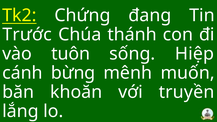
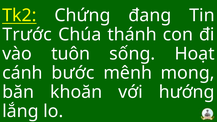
Hiệp: Hiệp -> Hoạt
bừng: bừng -> bước
muốn: muốn -> mong
truyền: truyền -> hướng
